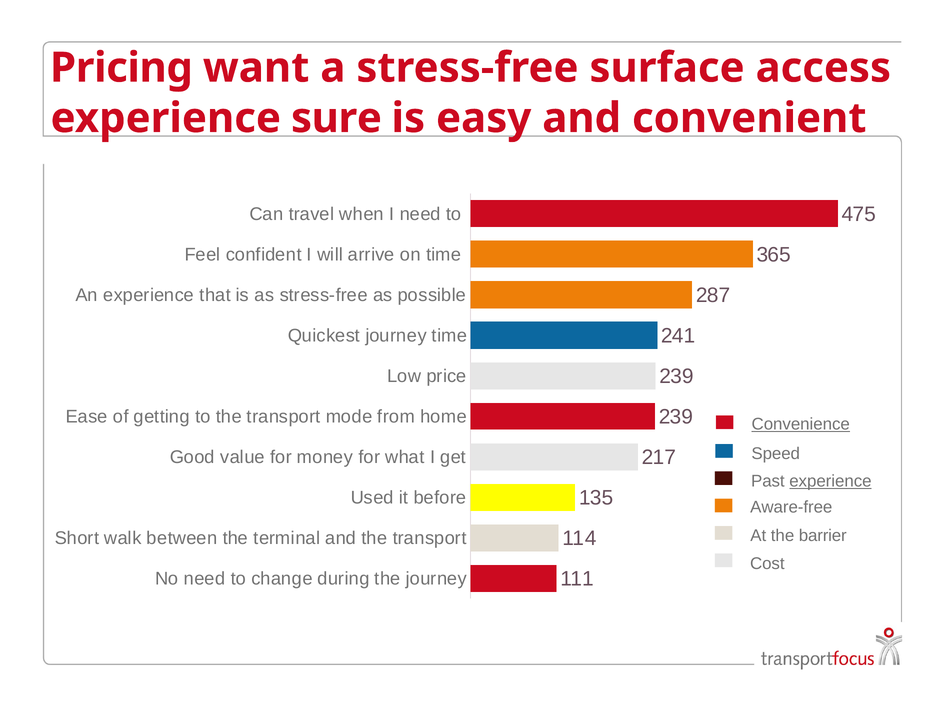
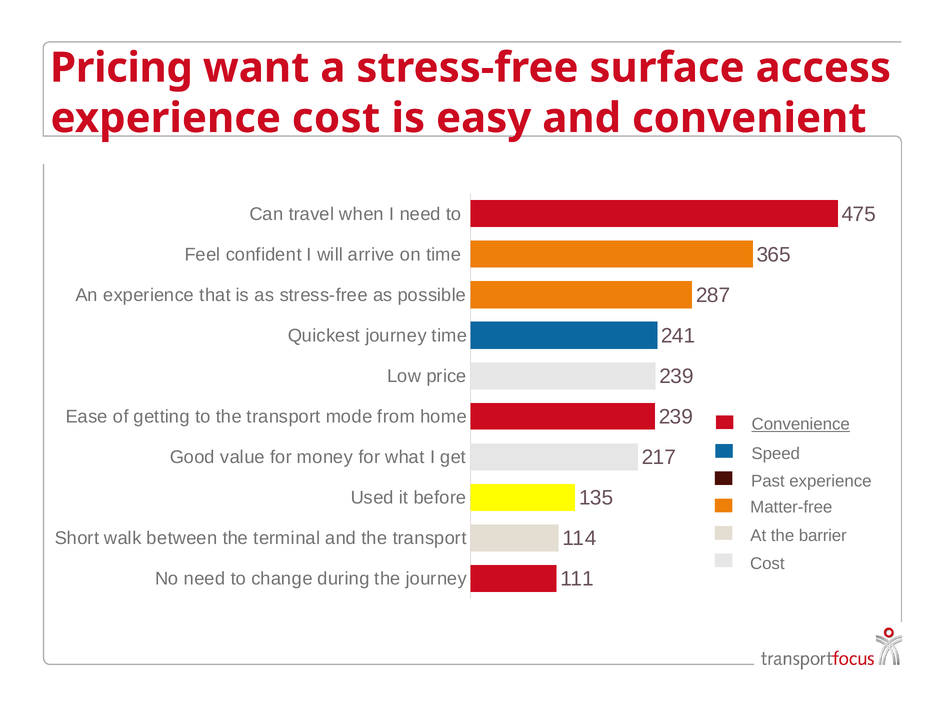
experience sure: sure -> cost
experience at (830, 481) underline: present -> none
Aware-free: Aware-free -> Matter-free
